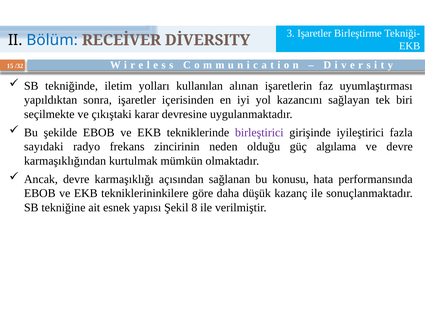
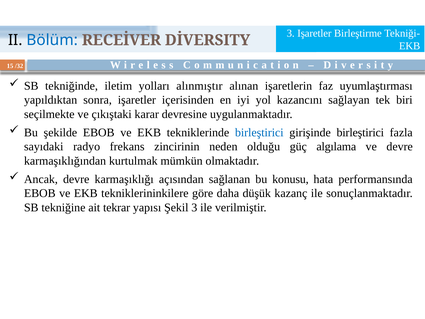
kullanılan: kullanılan -> alınmıştır
birleştirici at (259, 132) colour: purple -> blue
girişinde iyileştirici: iyileştirici -> birleştirici
esnek: esnek -> tekrar
Şekil 8: 8 -> 3
